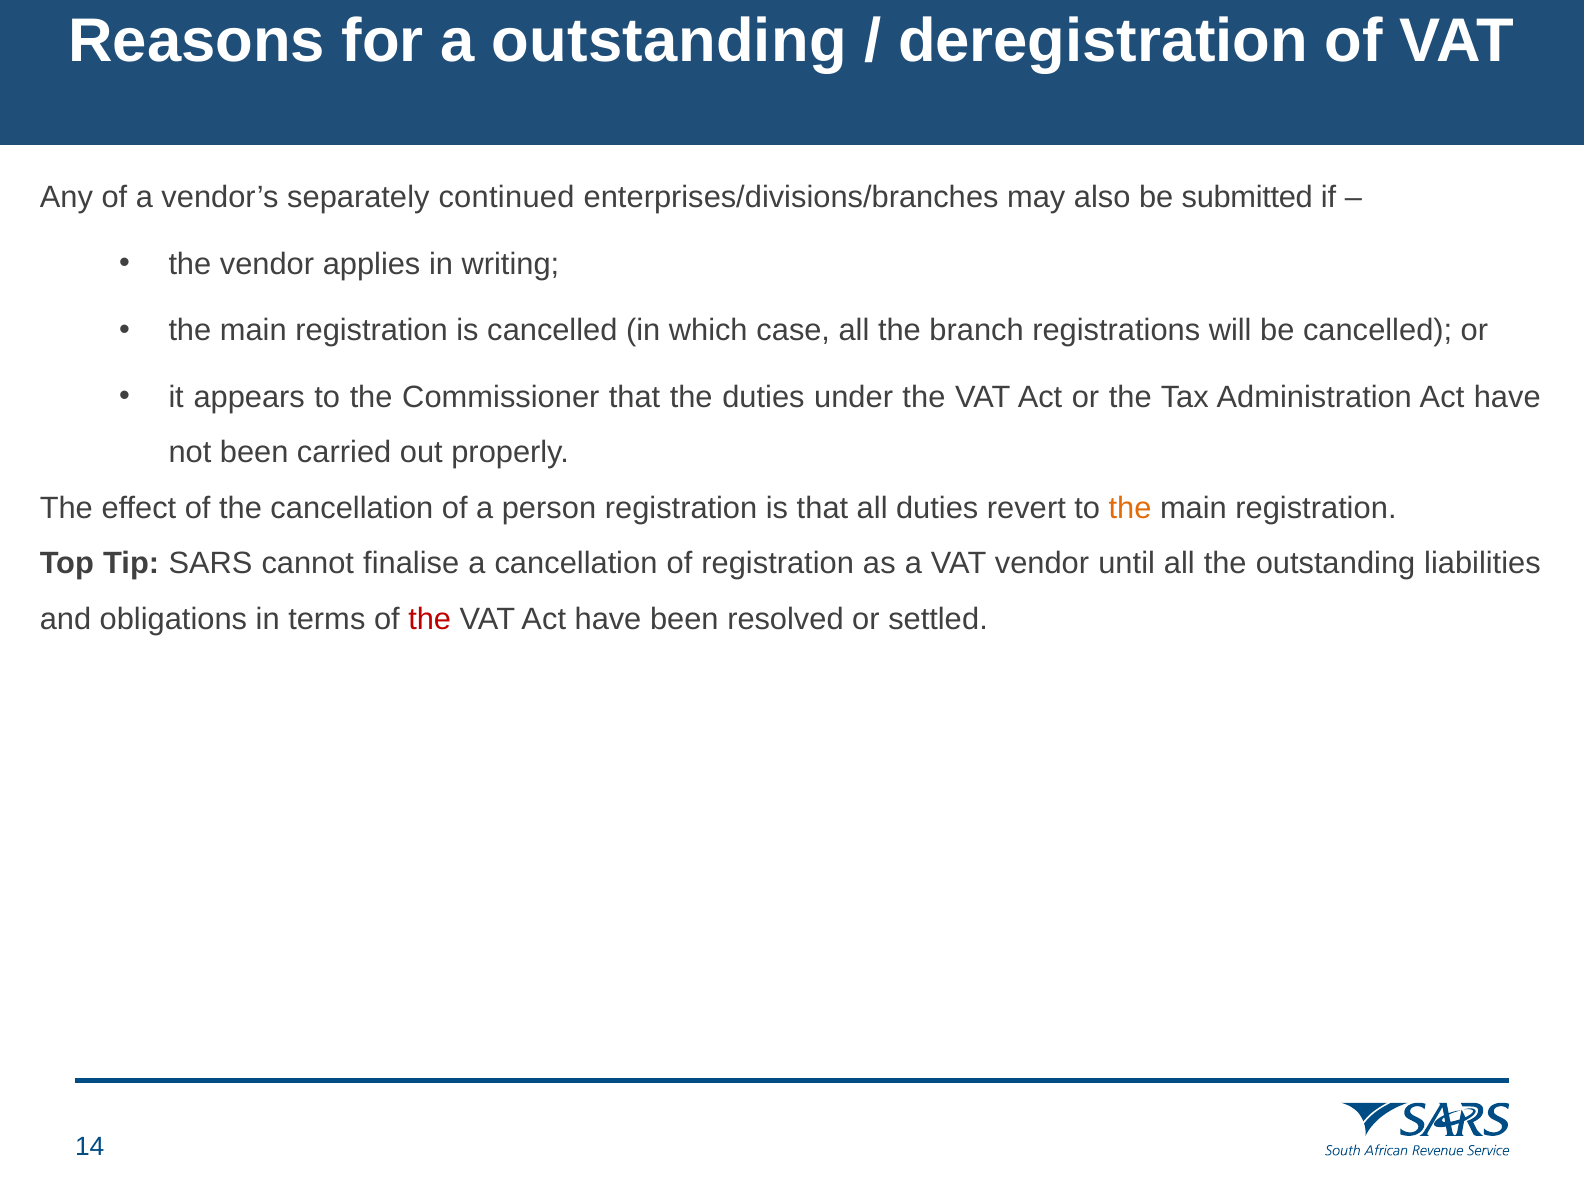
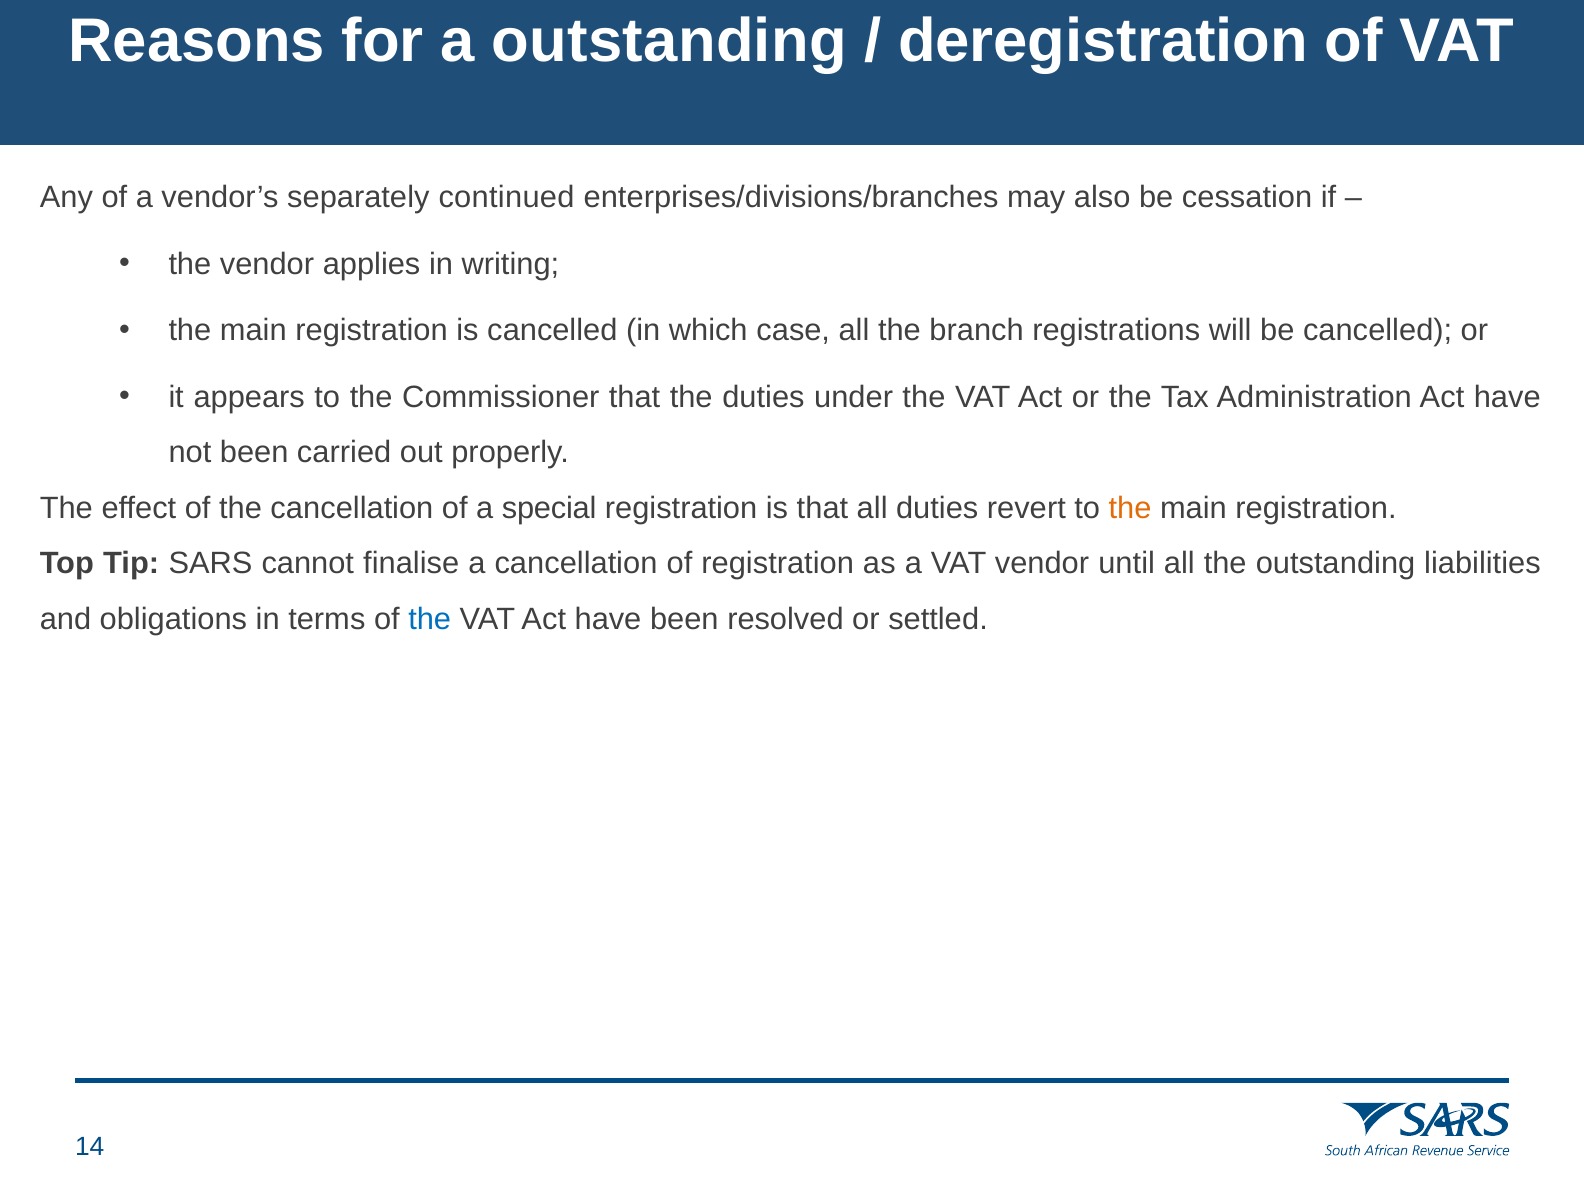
submitted: submitted -> cessation
person: person -> special
the at (430, 619) colour: red -> blue
